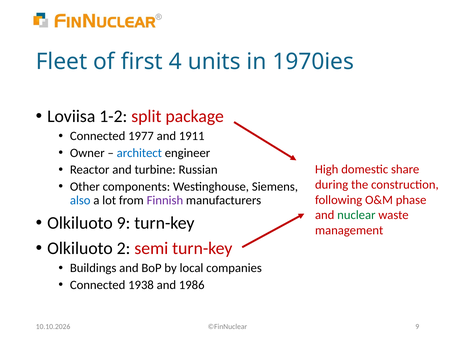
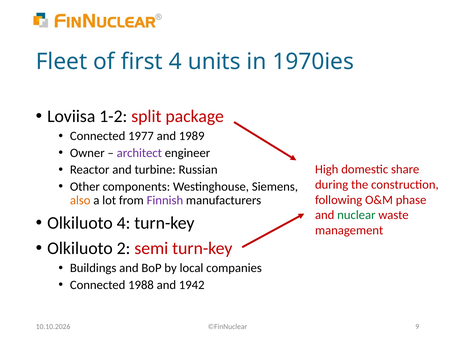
1911: 1911 -> 1989
architect colour: blue -> purple
also colour: blue -> orange
Olkiluoto 9: 9 -> 4
1938: 1938 -> 1988
1986: 1986 -> 1942
